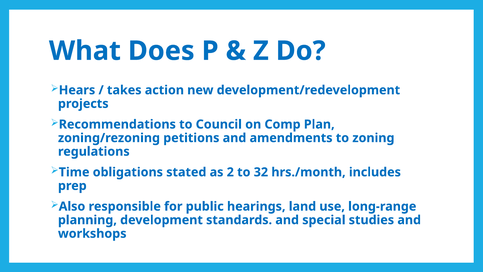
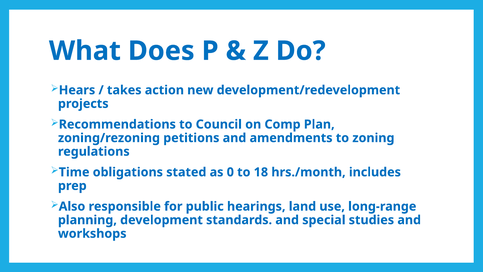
2: 2 -> 0
32: 32 -> 18
